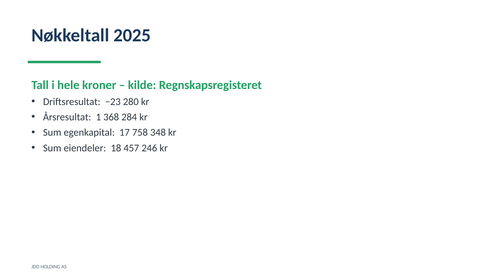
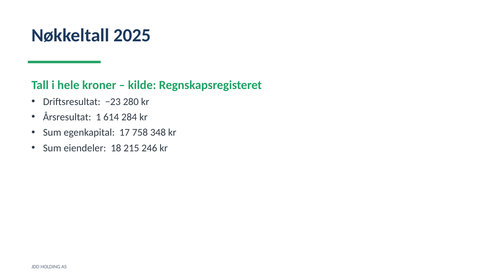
368: 368 -> 614
457: 457 -> 215
